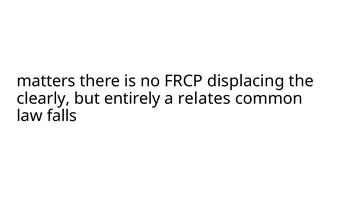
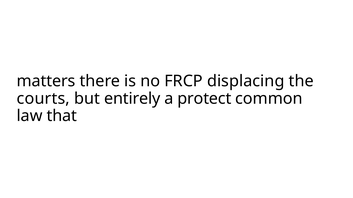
clearly: clearly -> courts
relates: relates -> protect
falls: falls -> that
